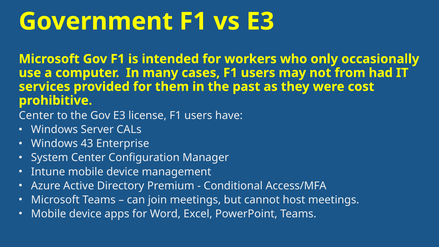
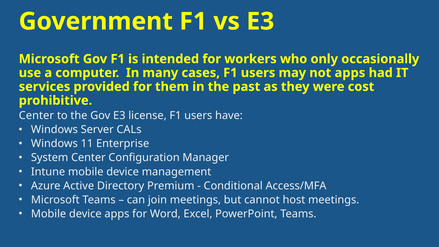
not from: from -> apps
43: 43 -> 11
